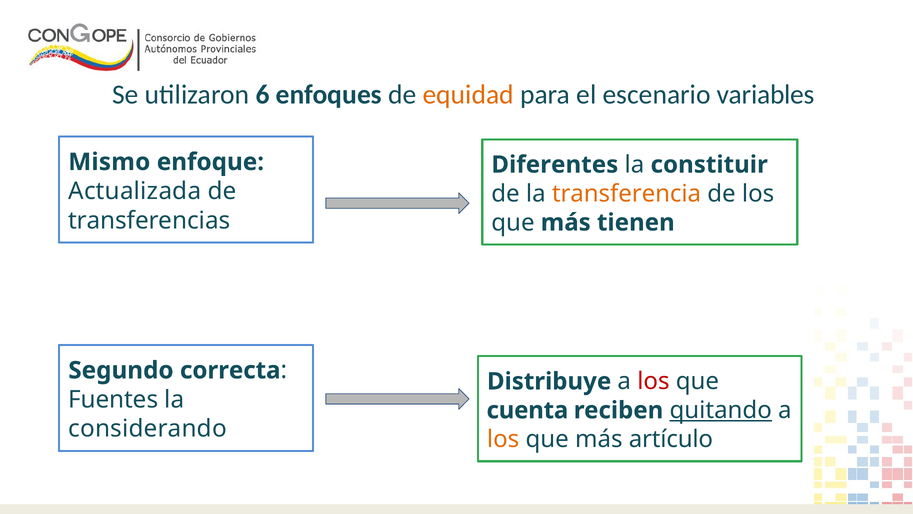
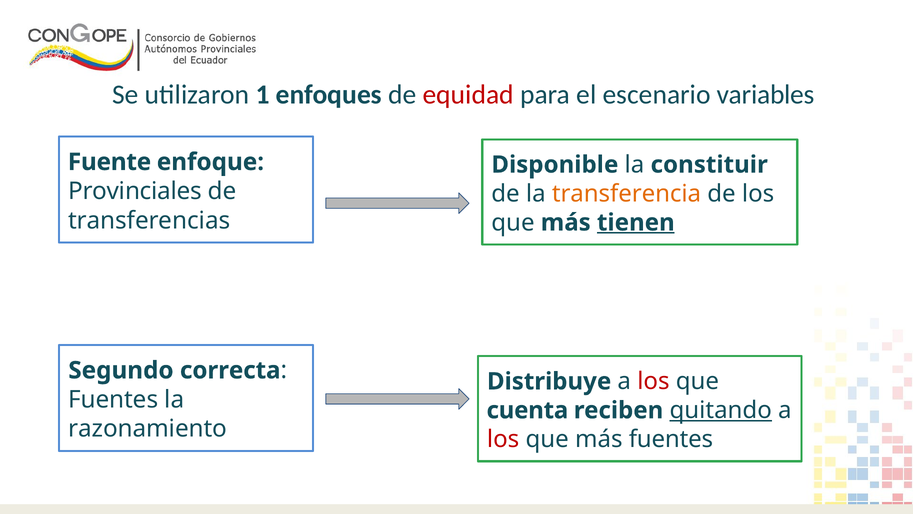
6: 6 -> 1
equidad colour: orange -> red
Mismo: Mismo -> Fuente
Diferentes: Diferentes -> Disponible
Actualizada: Actualizada -> Provinciales
tienen underline: none -> present
considerando: considerando -> razonamiento
los at (503, 439) colour: orange -> red
más artículo: artículo -> fuentes
